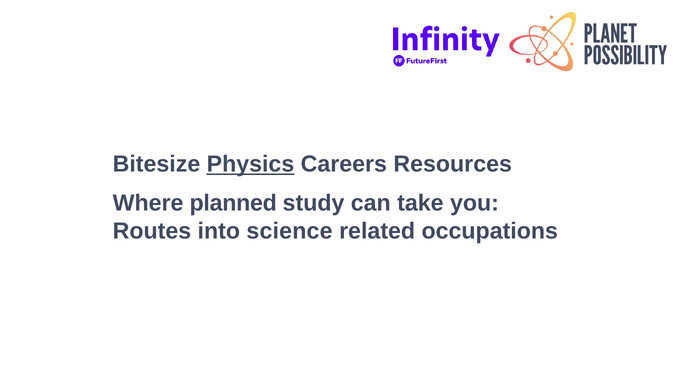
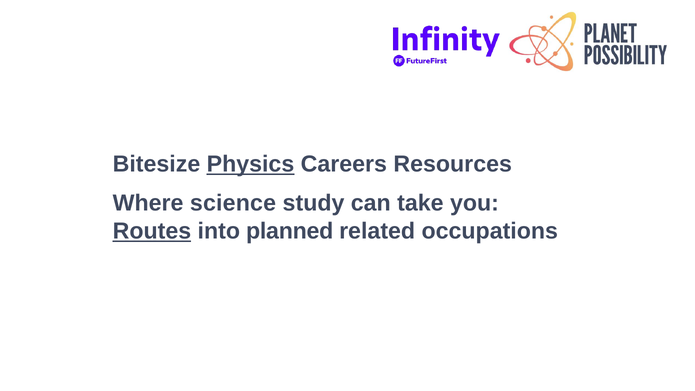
planned: planned -> science
Routes underline: none -> present
science: science -> planned
